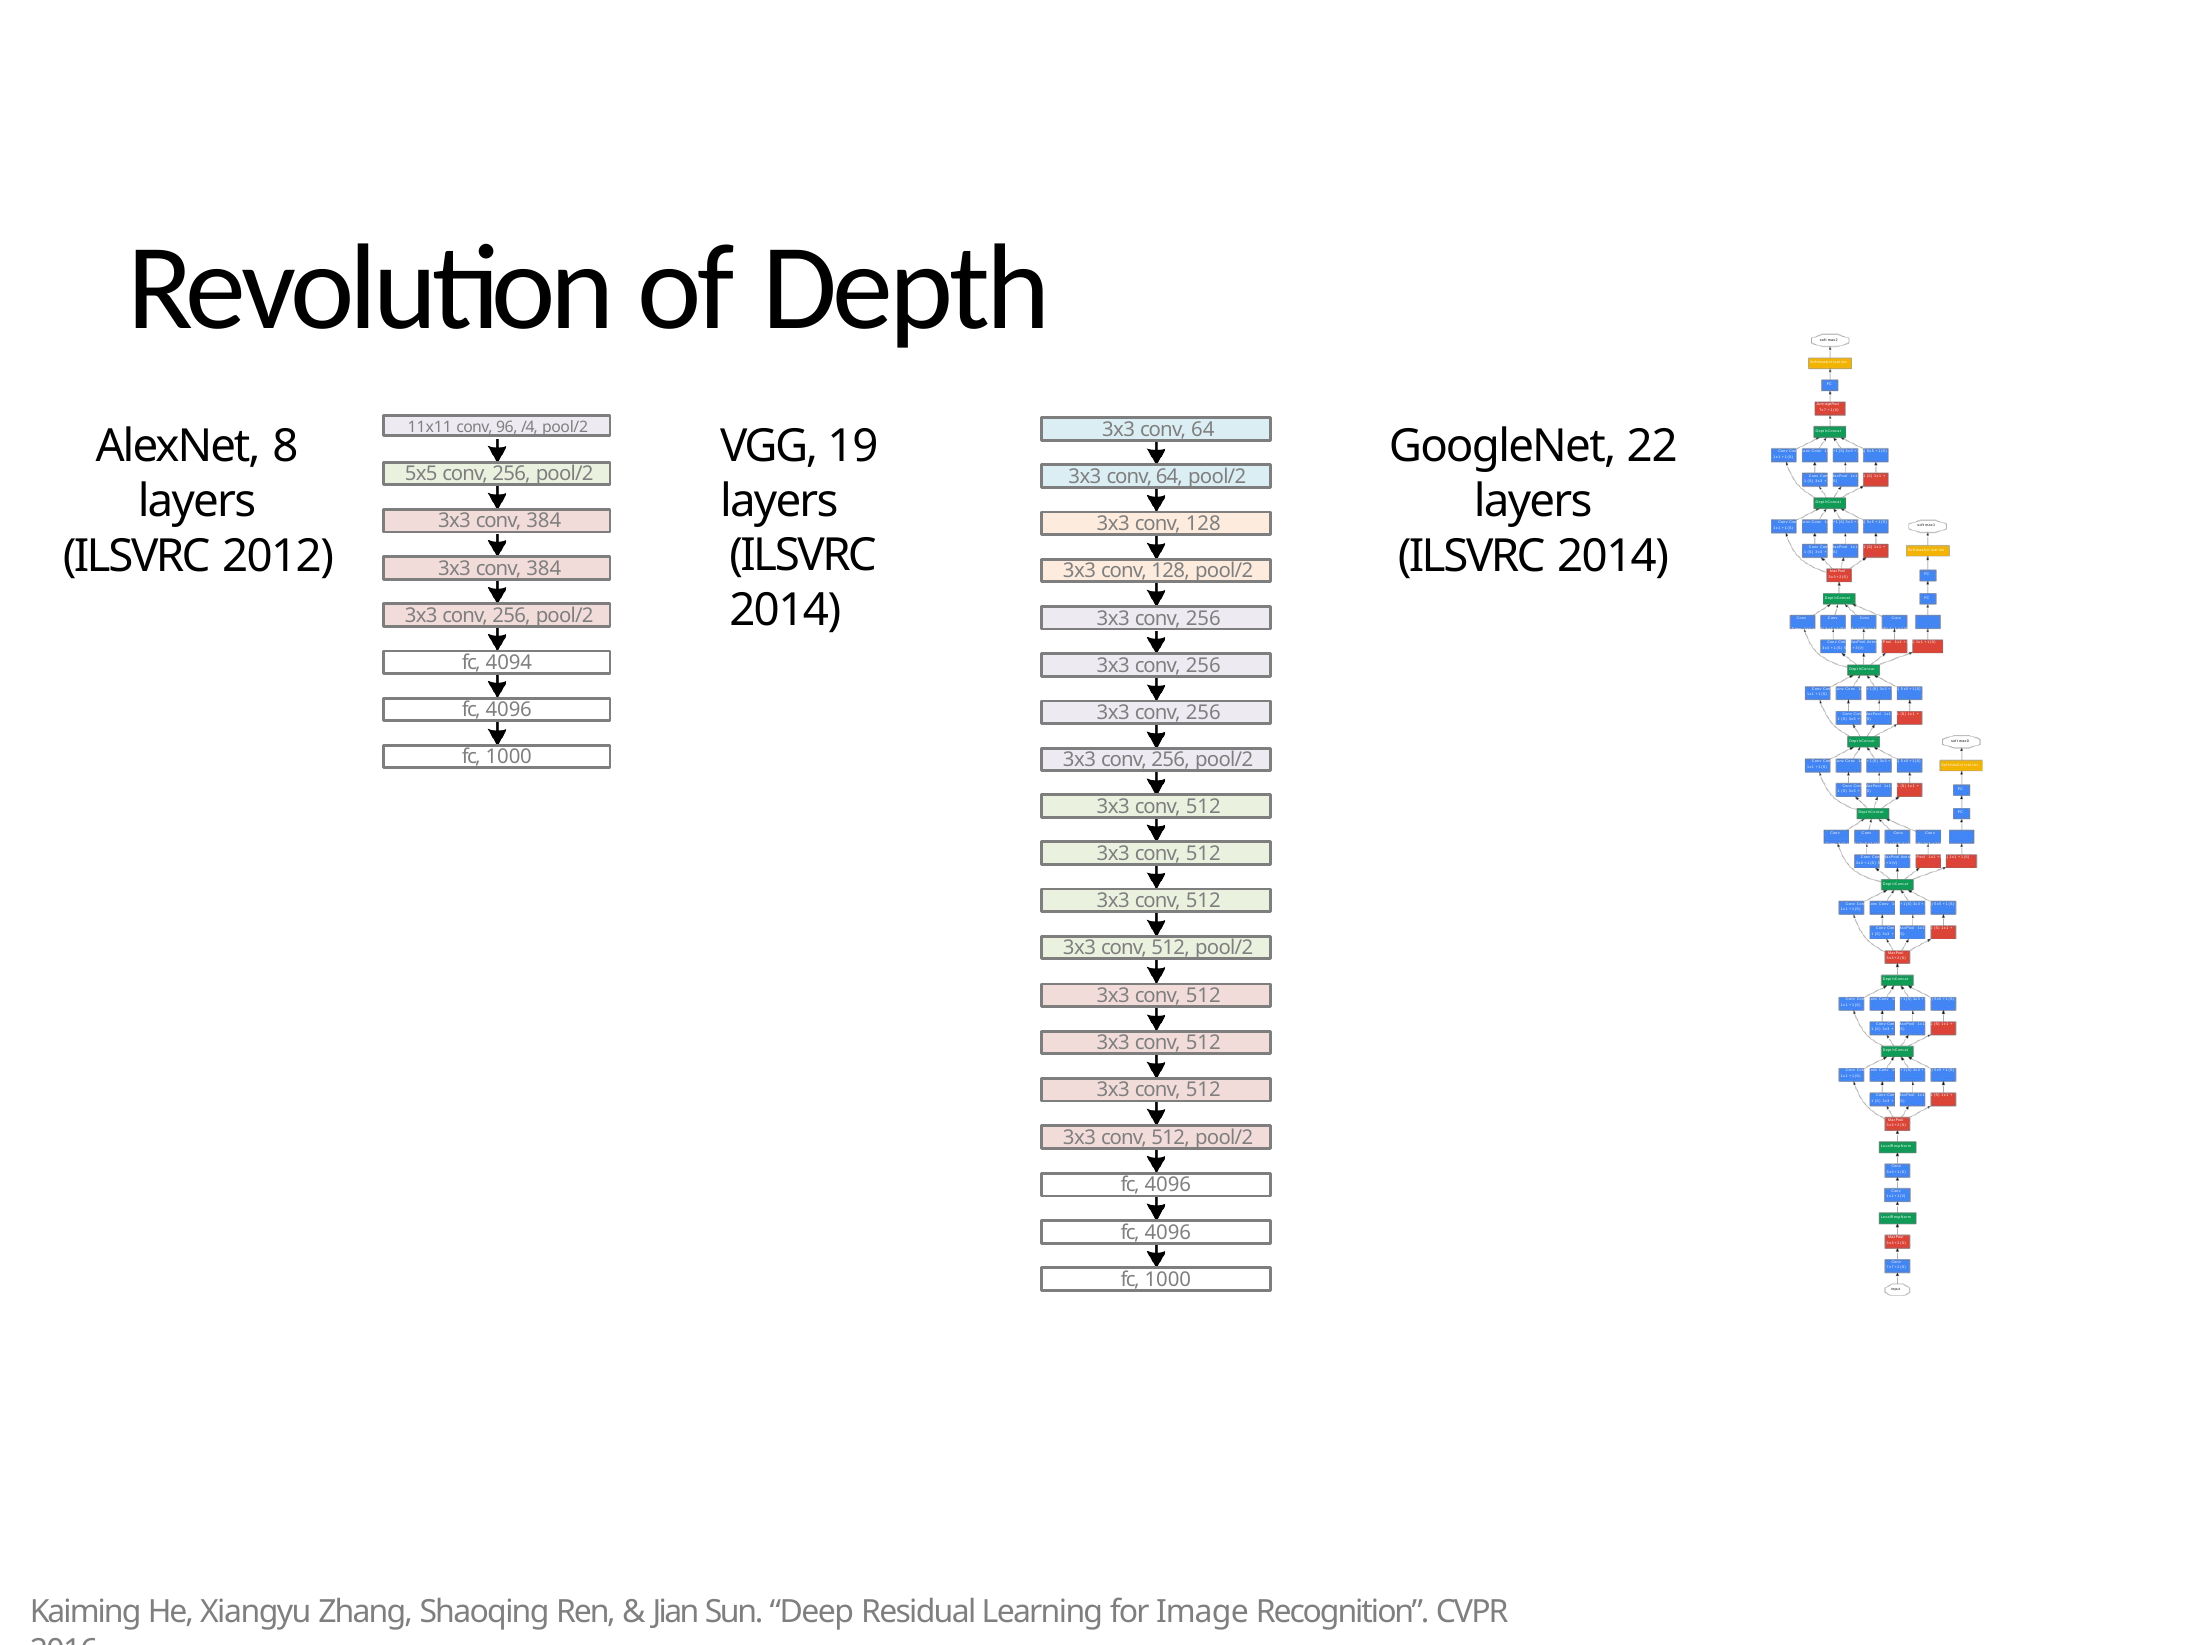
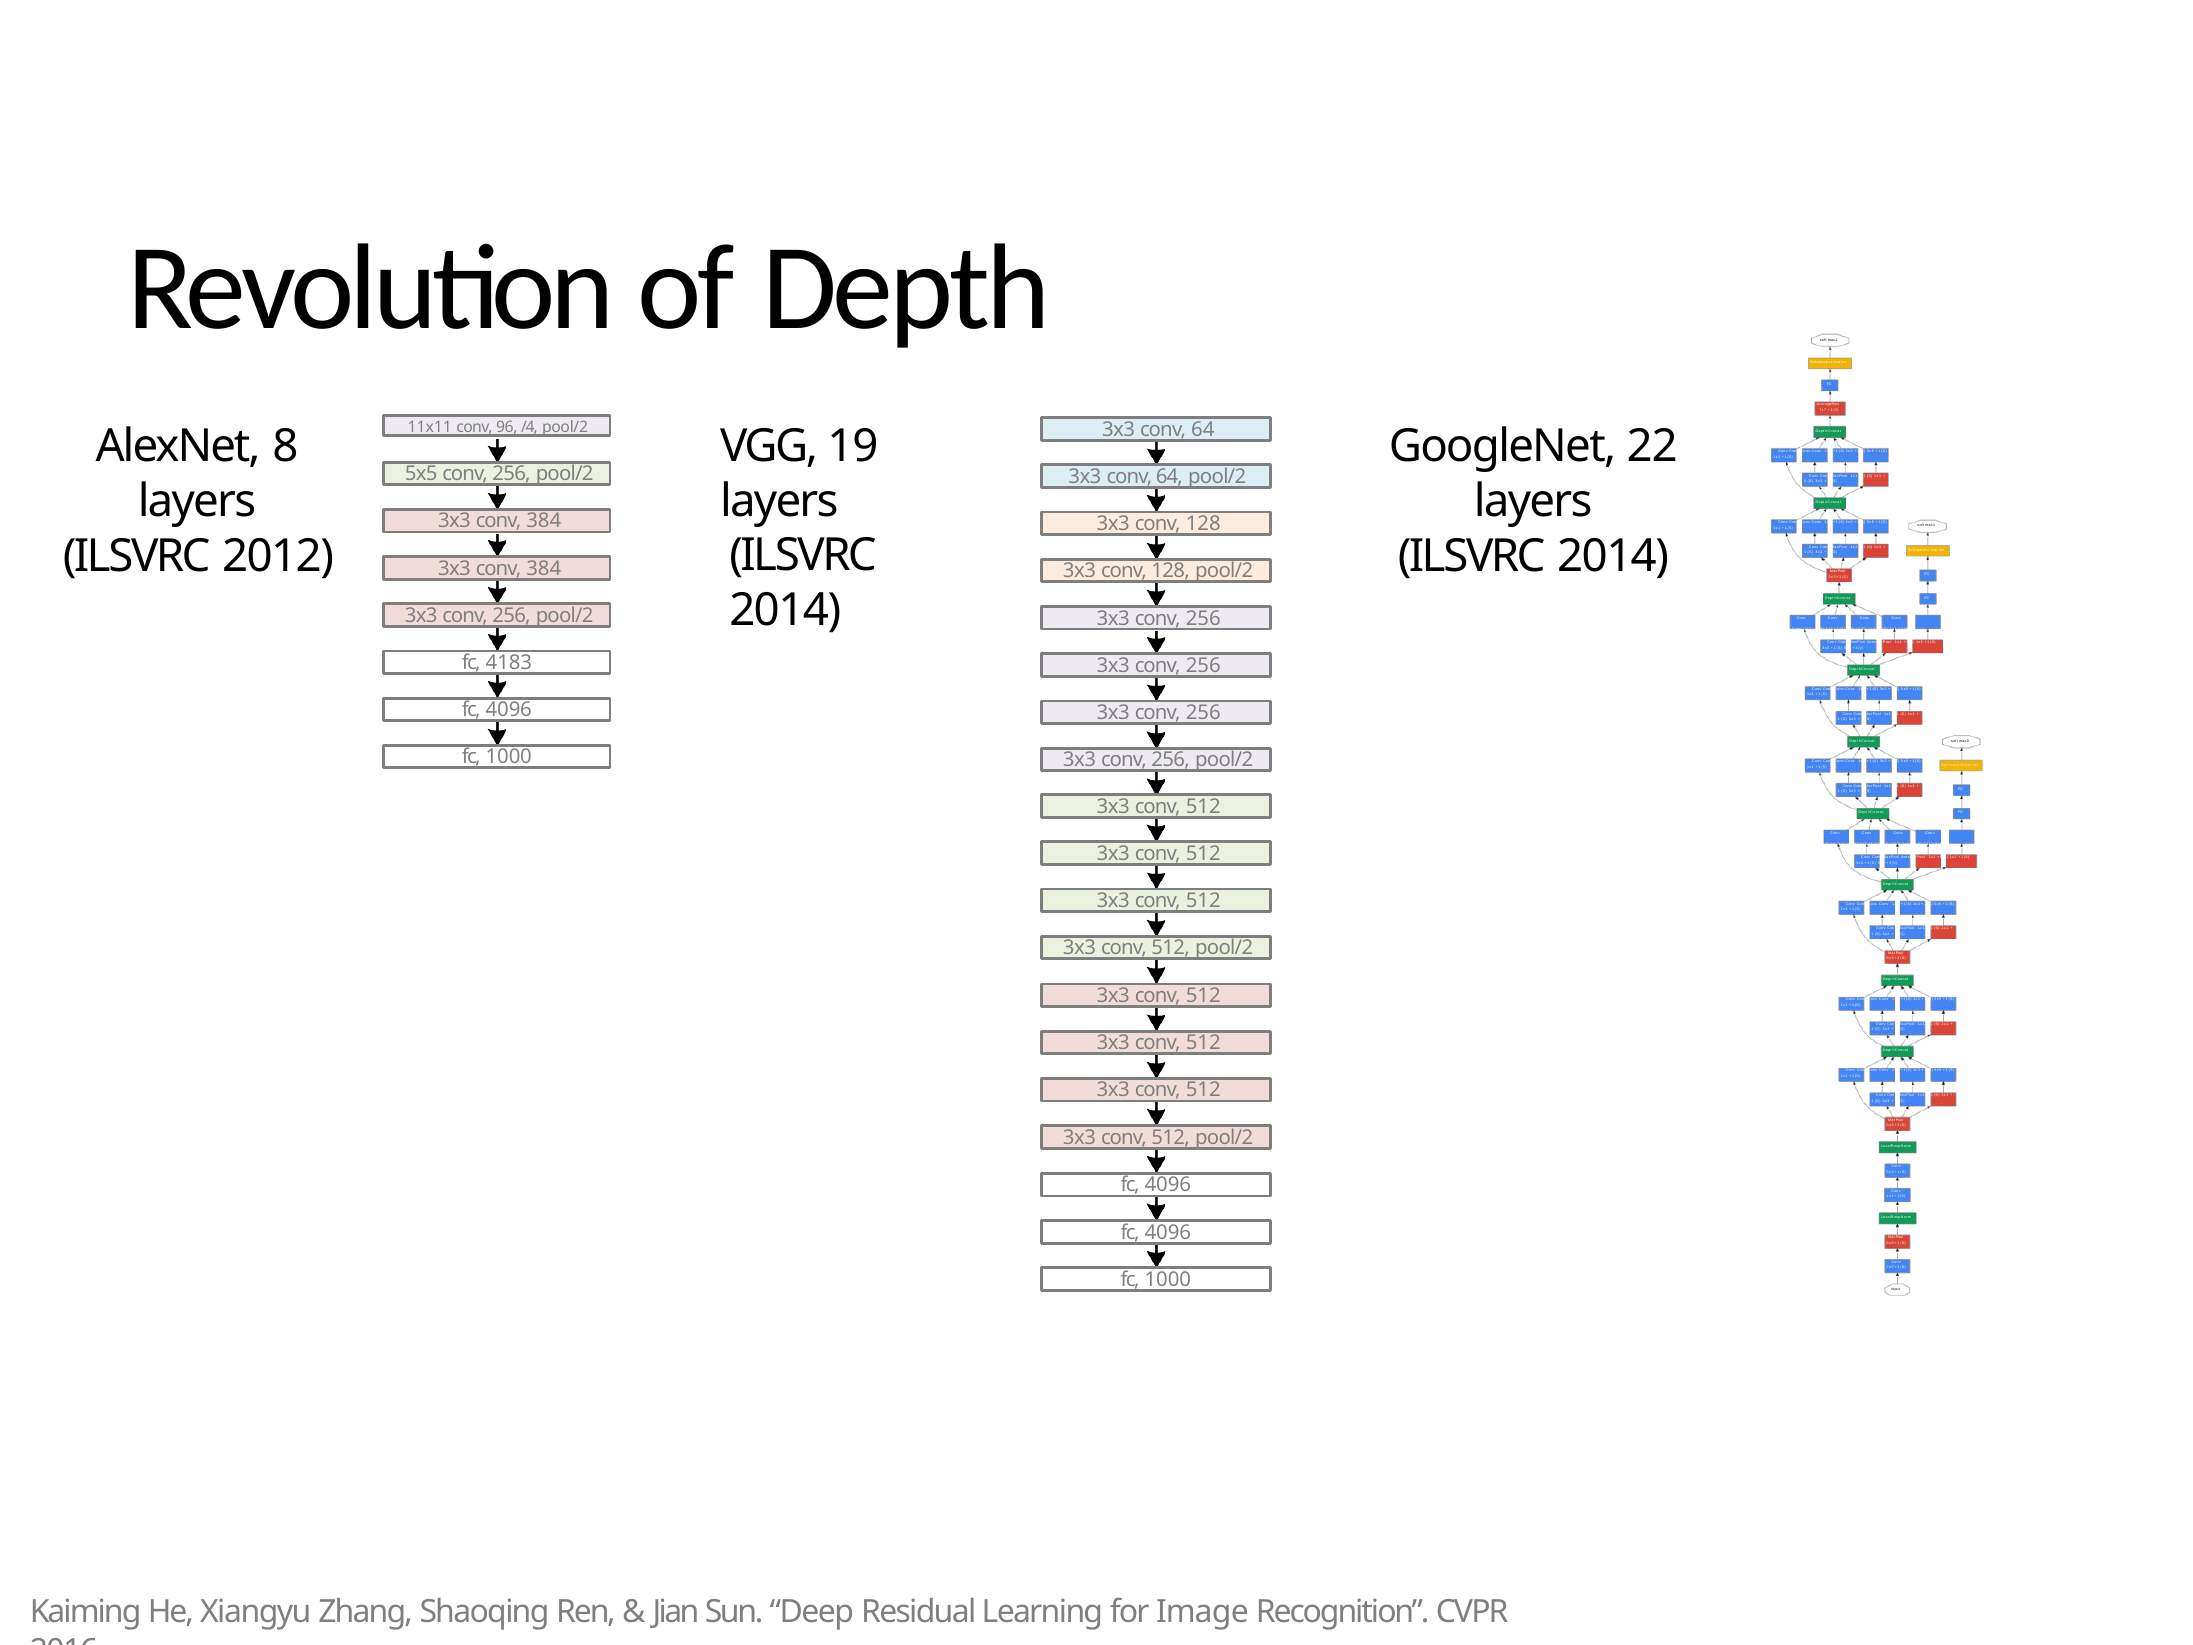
4094: 4094 -> 4183
